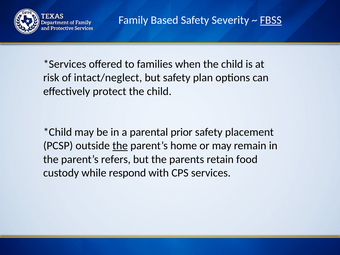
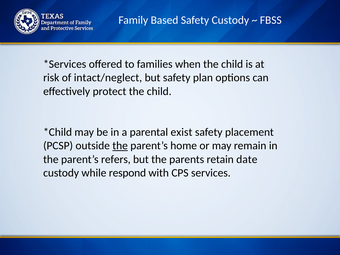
Safety Severity: Severity -> Custody
FBSS underline: present -> none
prior: prior -> exist
food: food -> date
